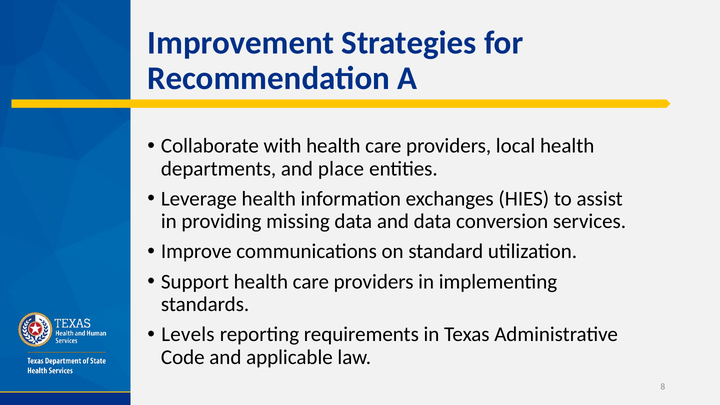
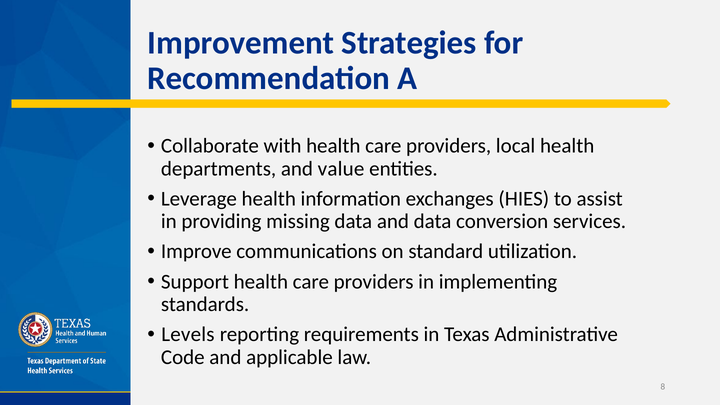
place: place -> value
